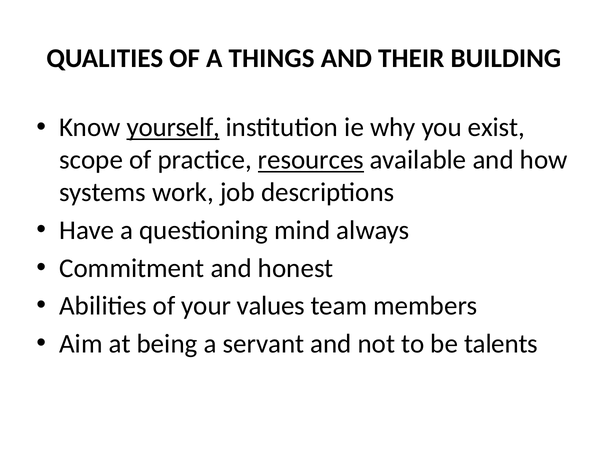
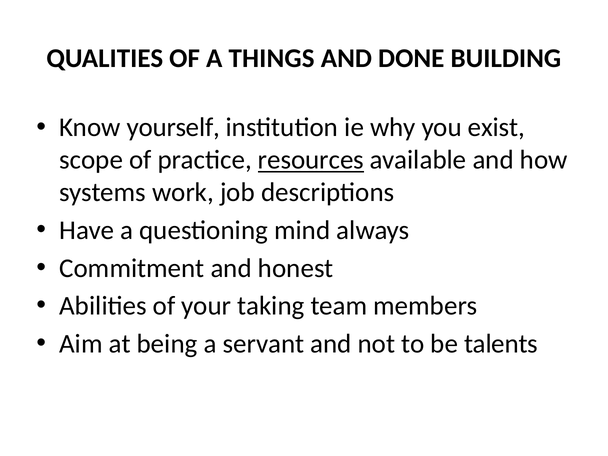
THEIR: THEIR -> DONE
yourself underline: present -> none
values: values -> taking
